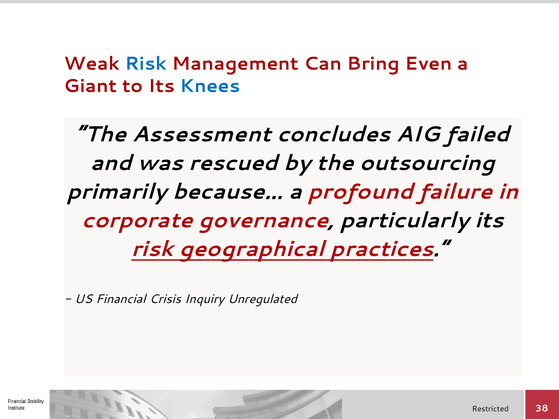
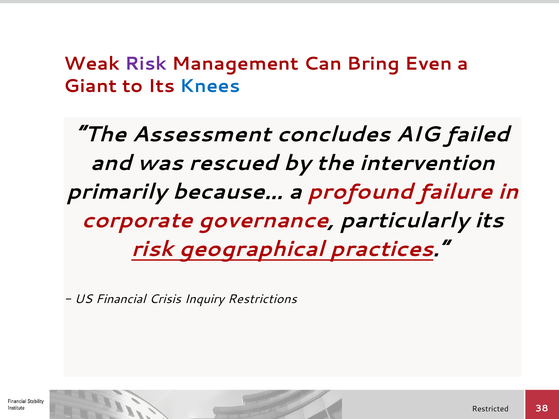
Risk at (146, 64) colour: blue -> purple
outsourcing: outsourcing -> intervention
Unregulated: Unregulated -> Restrictions
